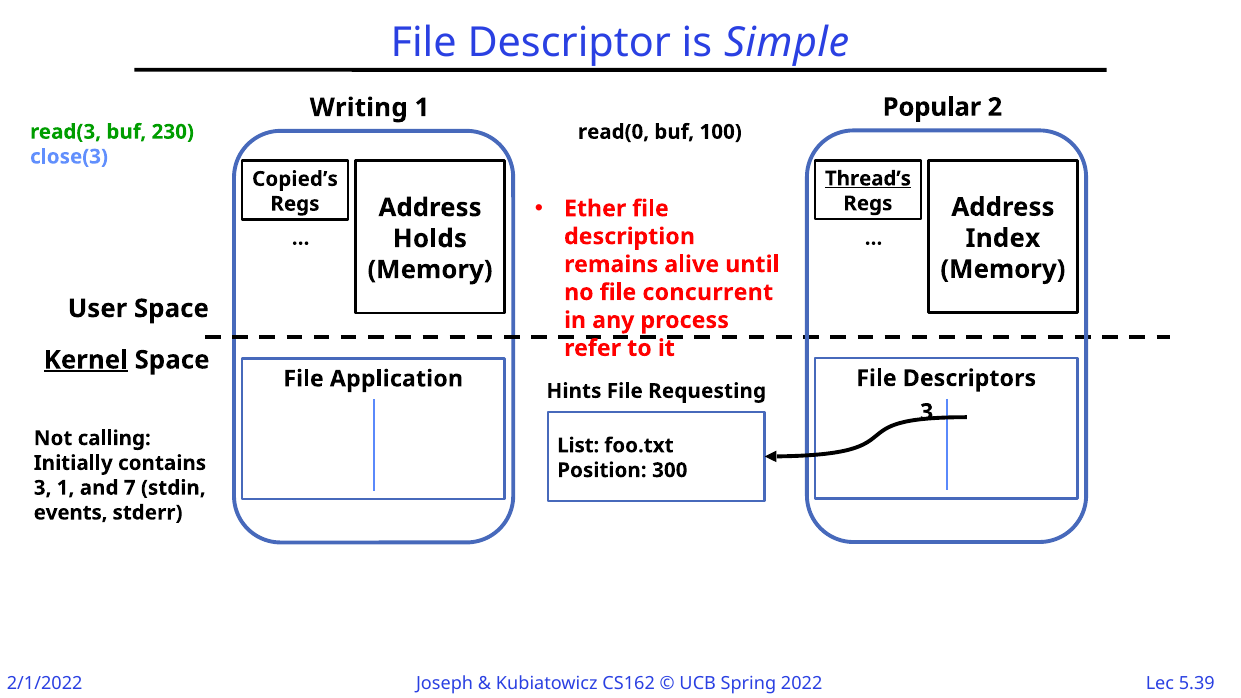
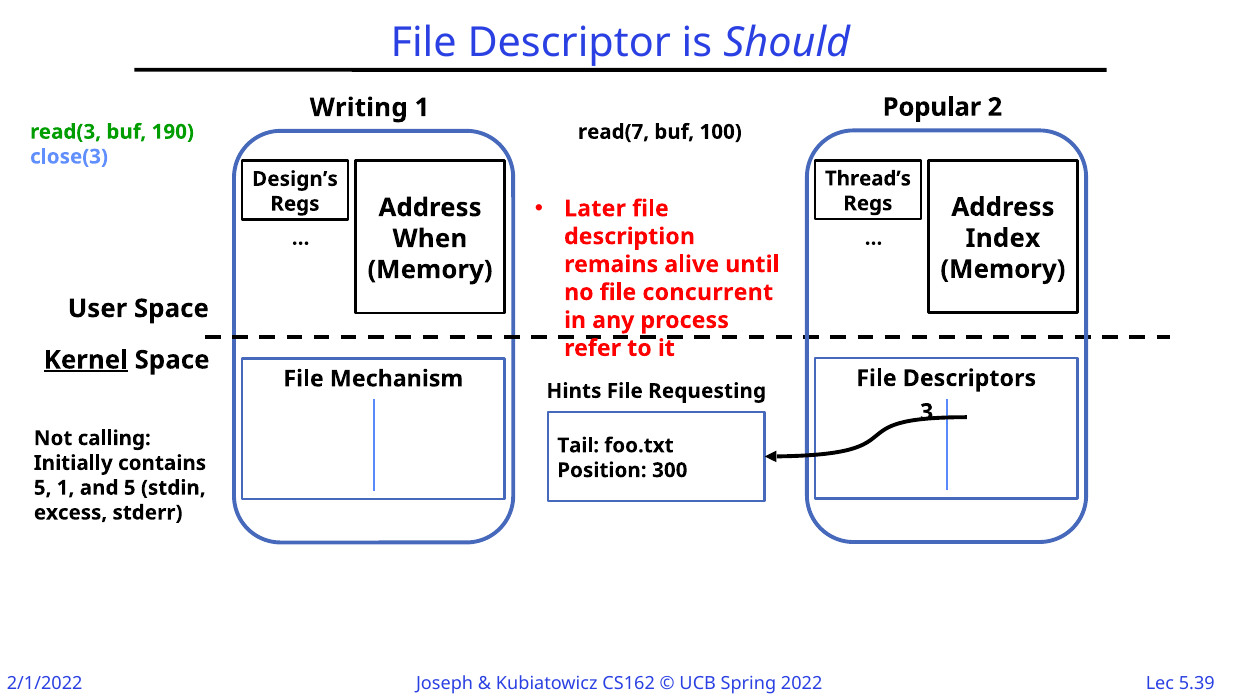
Simple: Simple -> Should
230: 230 -> 190
read(0: read(0 -> read(7
Thread’s underline: present -> none
Copied’s: Copied’s -> Design’s
Ether: Ether -> Later
Holds: Holds -> When
Application: Application -> Mechanism
List: List -> Tail
3 at (43, 488): 3 -> 5
and 7: 7 -> 5
events: events -> excess
